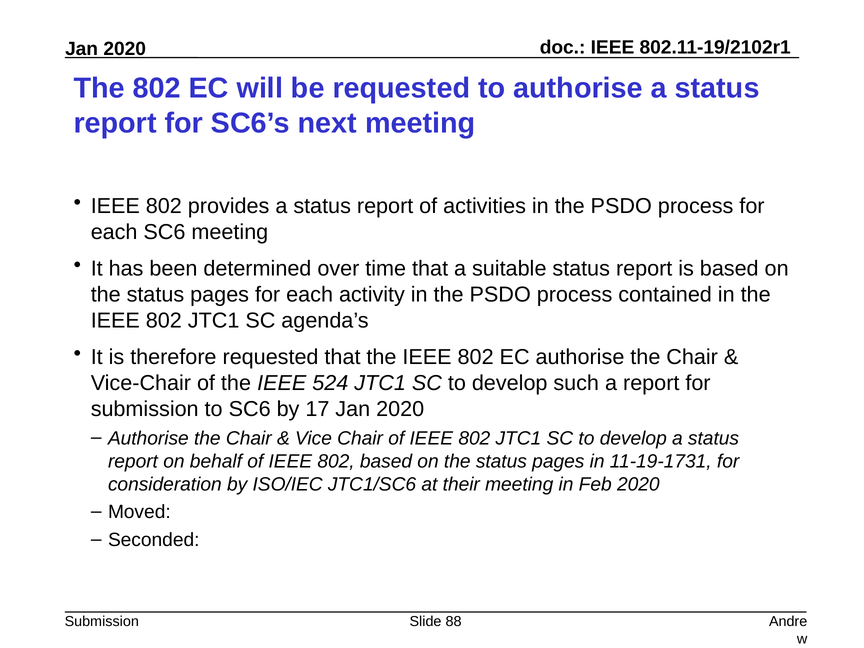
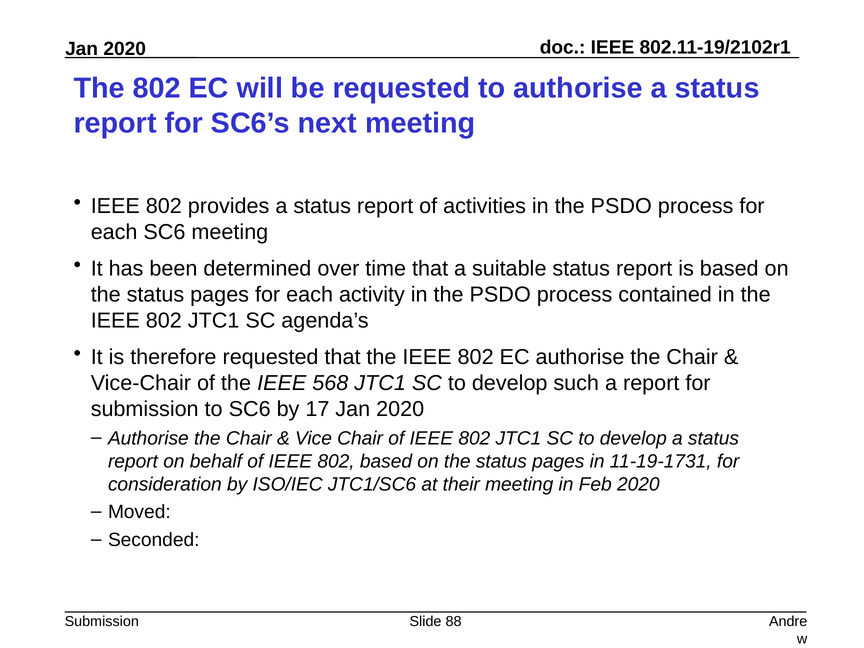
524: 524 -> 568
